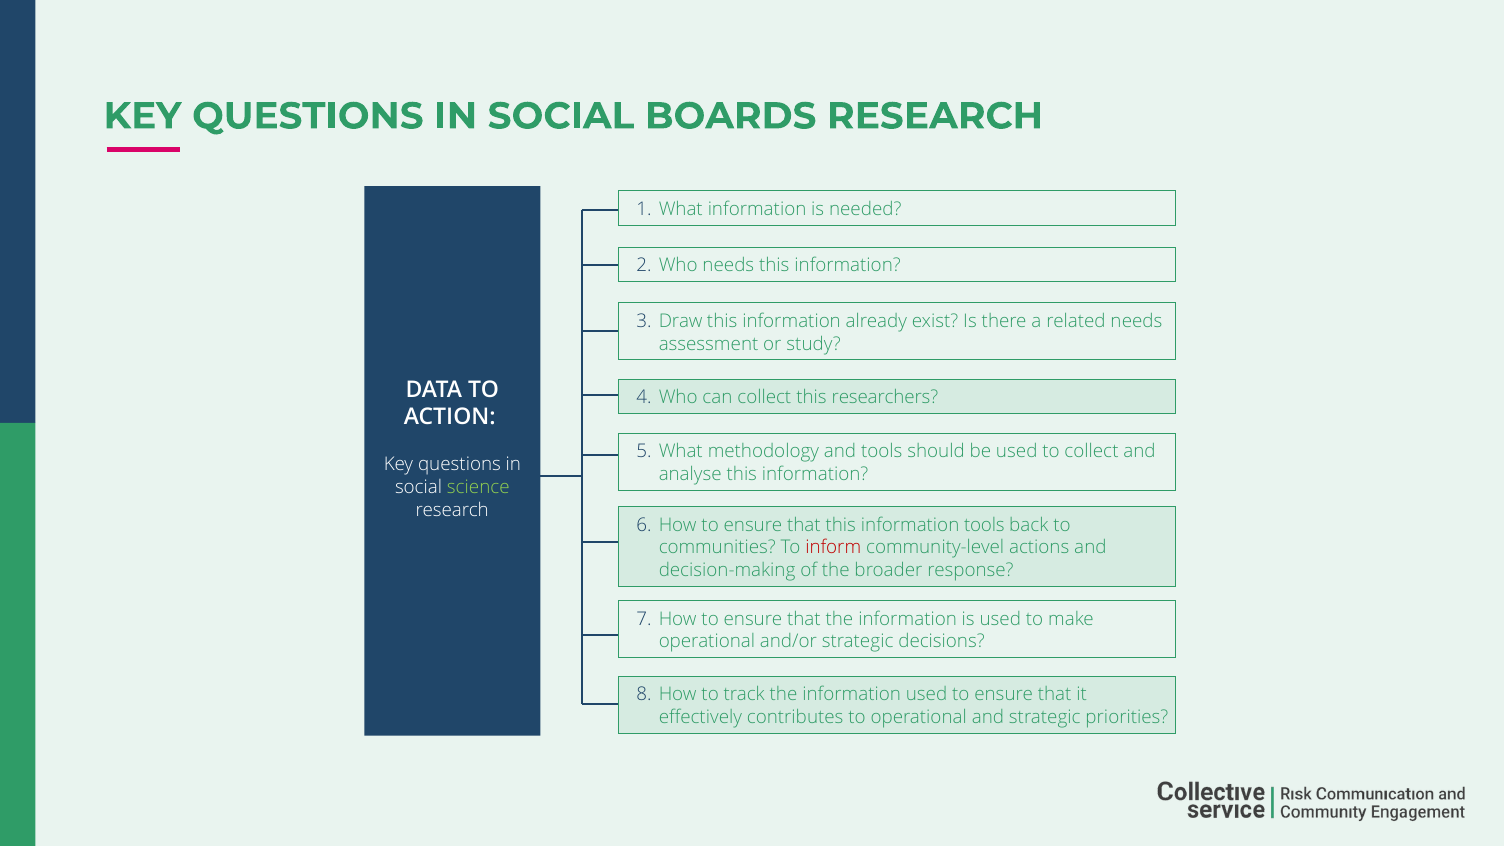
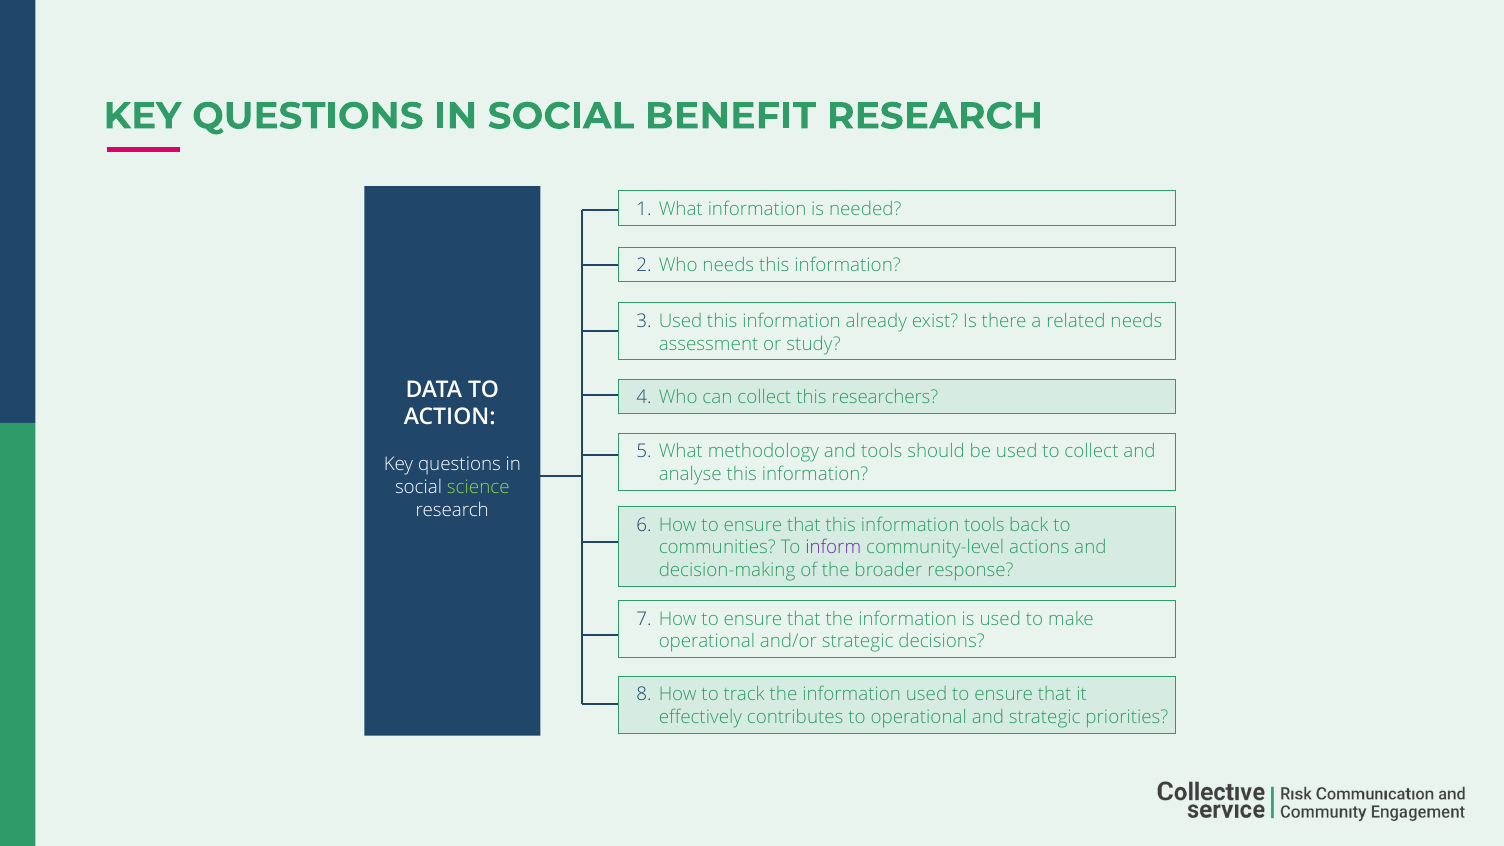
BOARDS: BOARDS -> BENEFIT
Draw at (681, 321): Draw -> Used
inform colour: red -> purple
